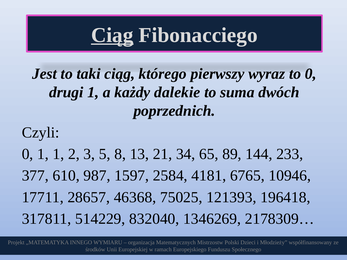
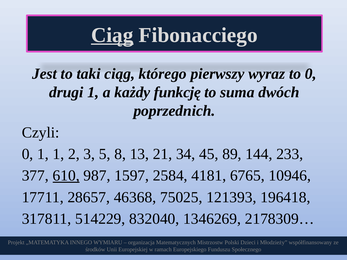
dalekie: dalekie -> funkcję
65: 65 -> 45
610 underline: none -> present
